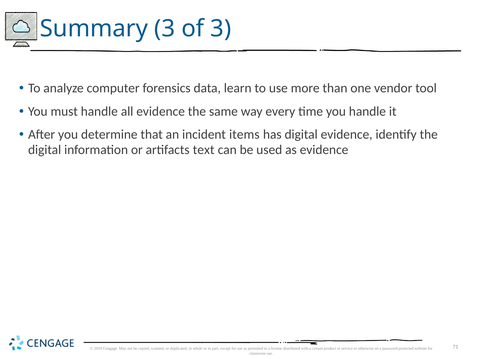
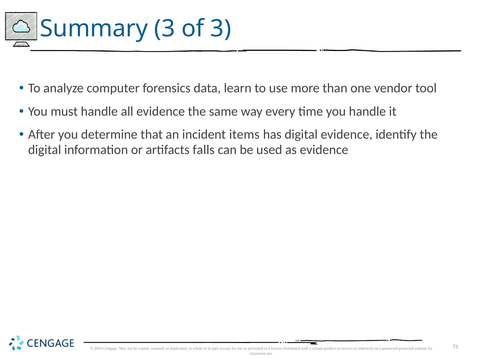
text: text -> falls
